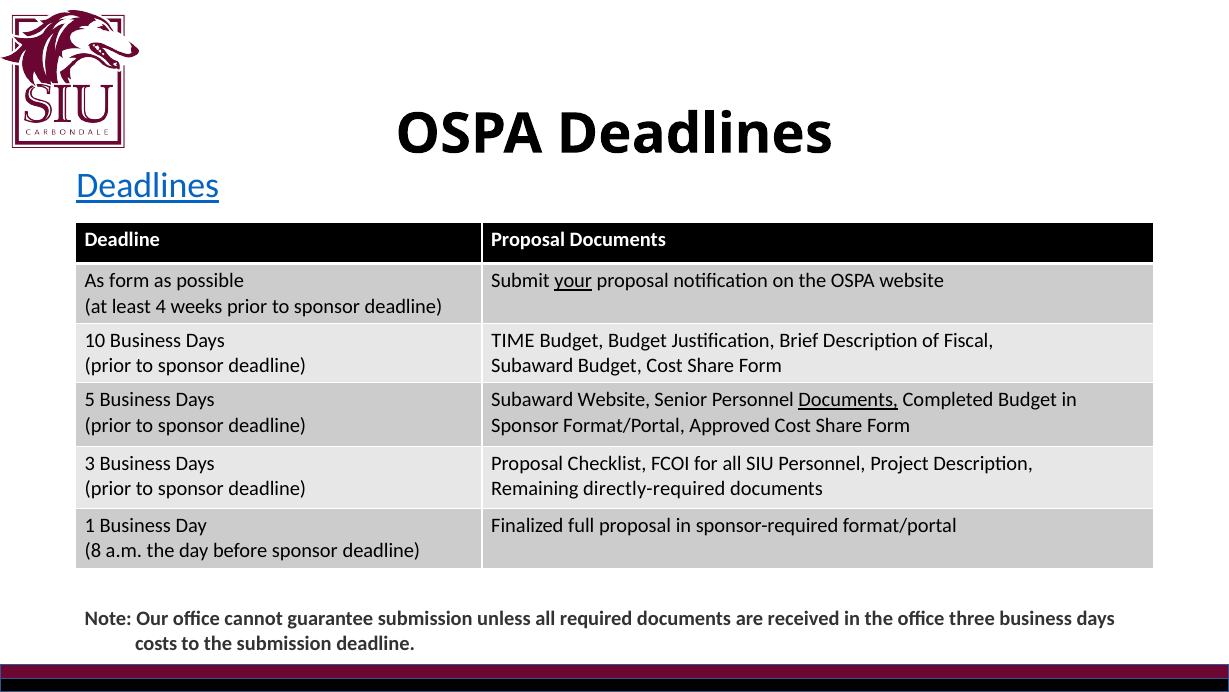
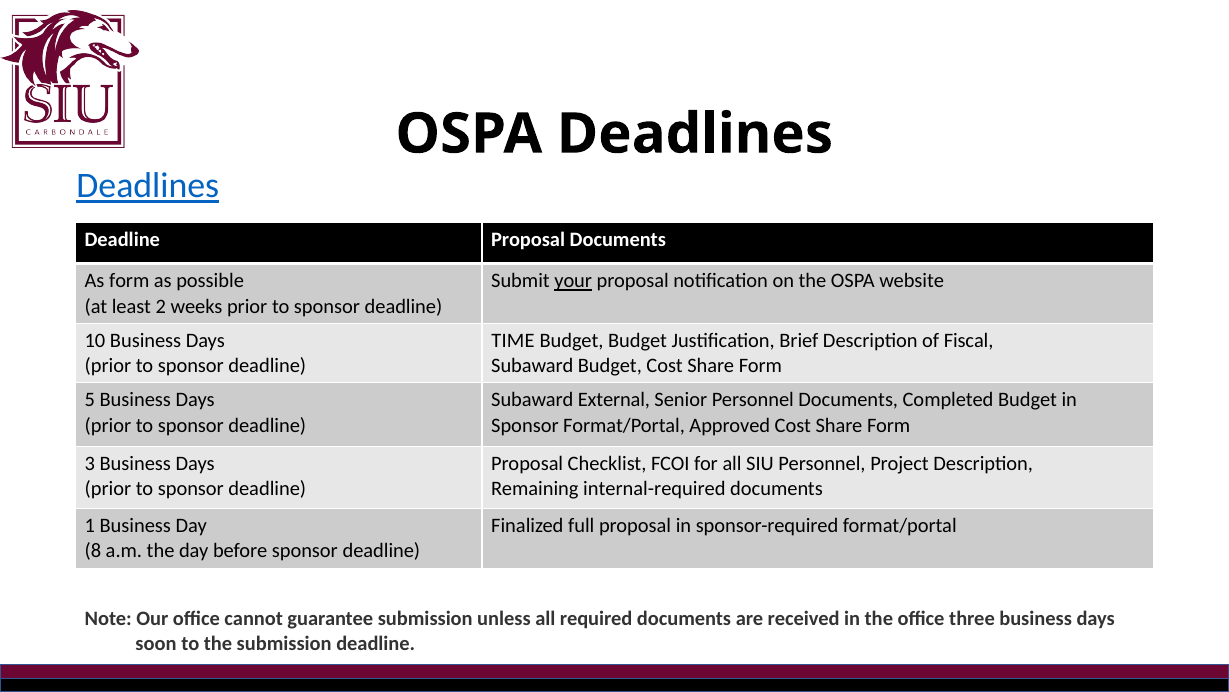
4: 4 -> 2
Subaward Website: Website -> External
Documents at (848, 400) underline: present -> none
directly-required: directly-required -> internal-required
costs: costs -> soon
